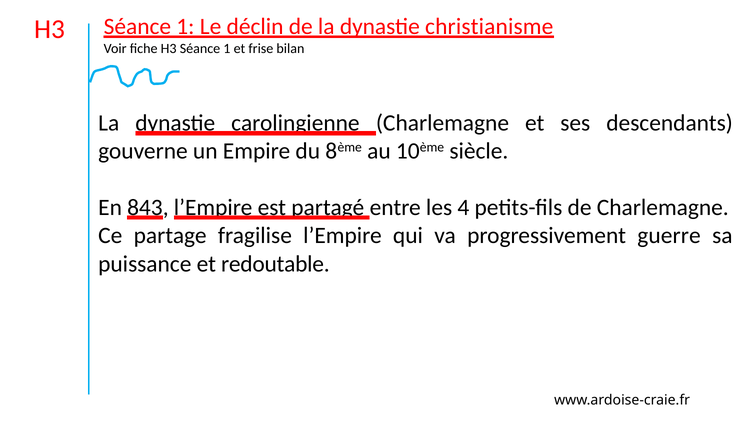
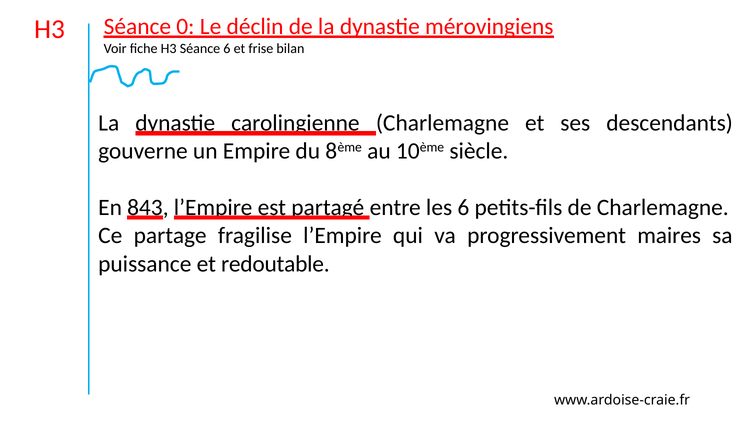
1 at (185, 27): 1 -> 0
christianisme: christianisme -> mérovingiens
fiche H3 Séance 1: 1 -> 6
les 4: 4 -> 6
guerre: guerre -> maires
